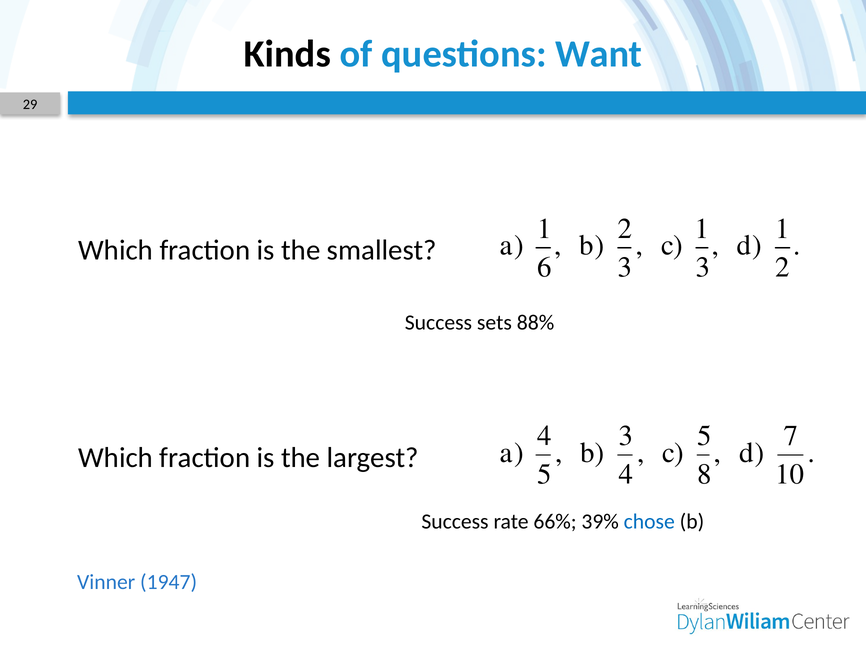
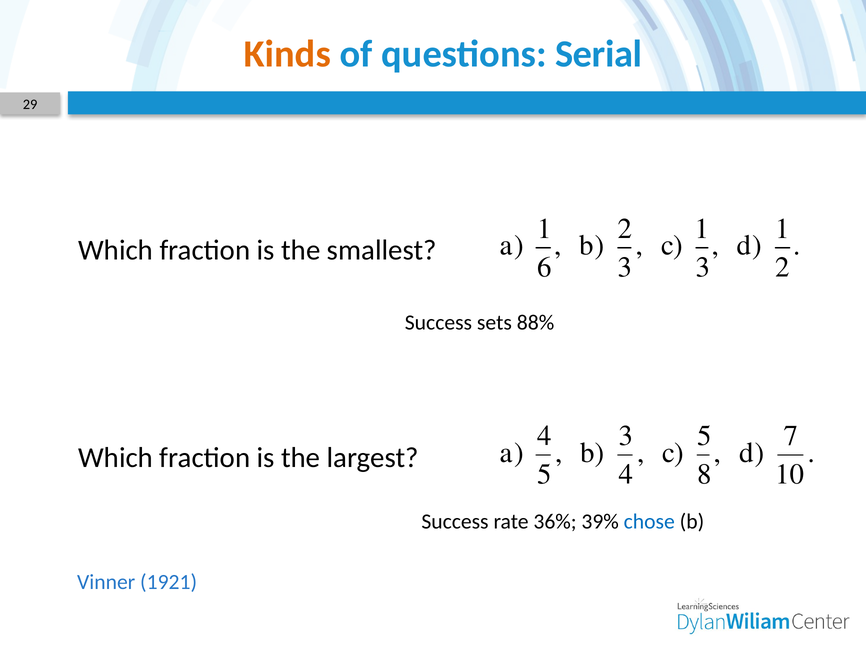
Kinds colour: black -> orange
Want: Want -> Serial
66%: 66% -> 36%
1947: 1947 -> 1921
